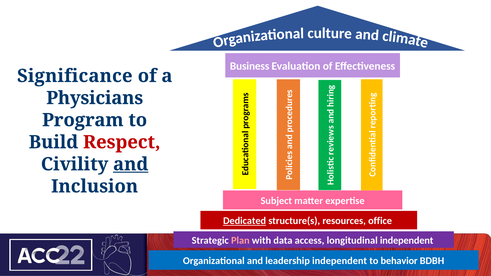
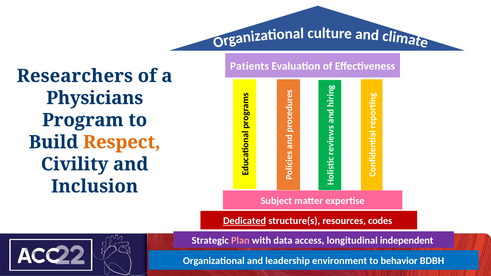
Business: Business -> Patients
Significance: Significance -> Researchers
Respect colour: red -> orange
and at (131, 164) underline: present -> none
office: office -> codes
leadership independent: independent -> environment
